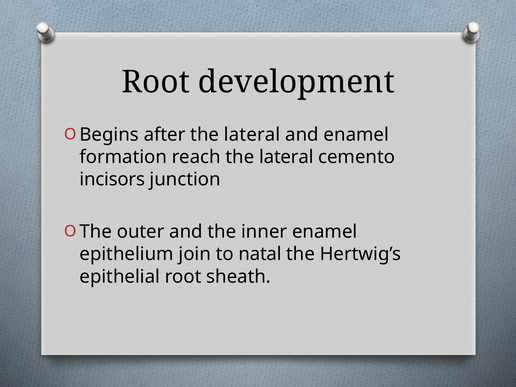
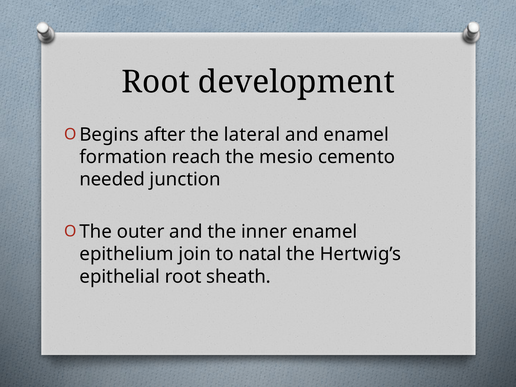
reach the lateral: lateral -> mesio
incisors: incisors -> needed
